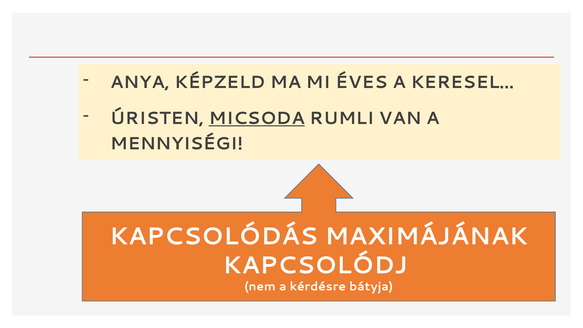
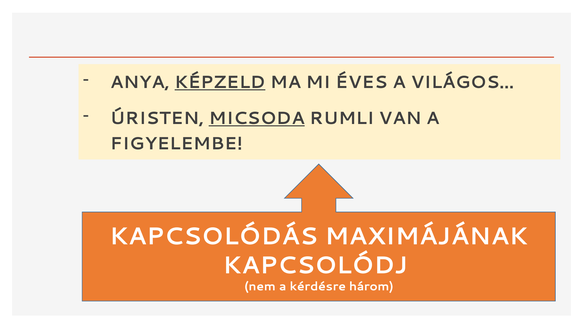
KÉPZELD underline: none -> present
KERESEL…: KERESEL… -> VILÁGOS…
MENNYISÉGI: MENNYISÉGI -> FIGYELEMBE
bátyja: bátyja -> három
